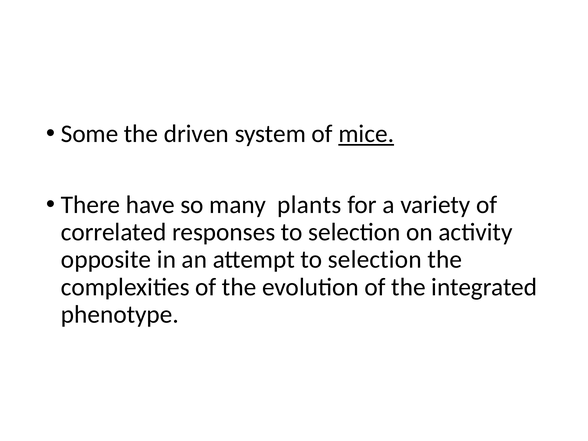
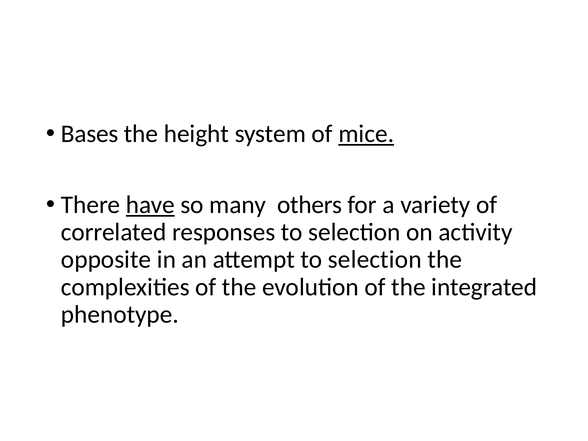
Some: Some -> Bases
driven: driven -> height
have underline: none -> present
plants: plants -> others
